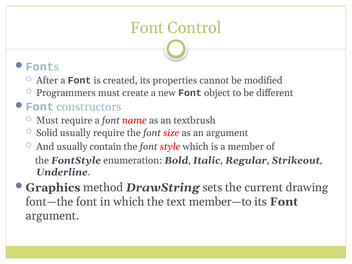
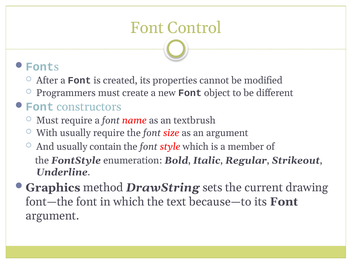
Solid: Solid -> With
member—to: member—to -> because—to
